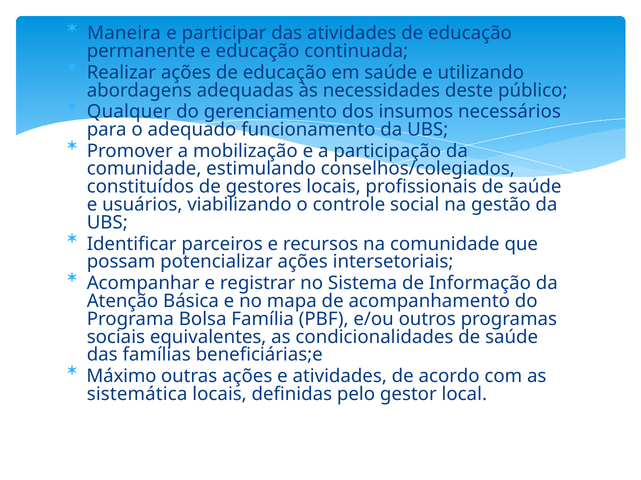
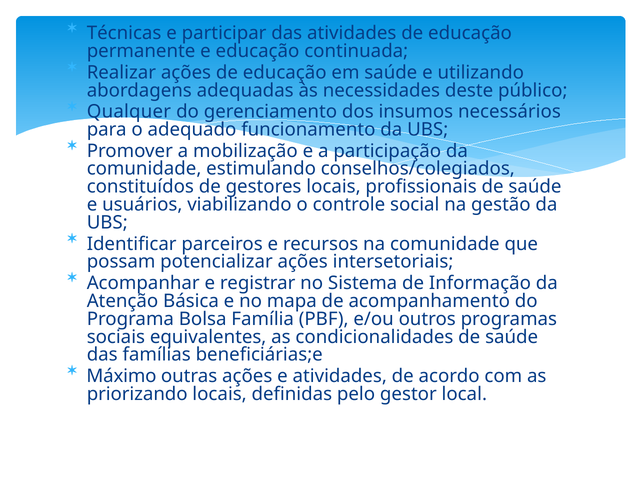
Maneira: Maneira -> Técnicas
sistemática: sistemática -> priorizando
